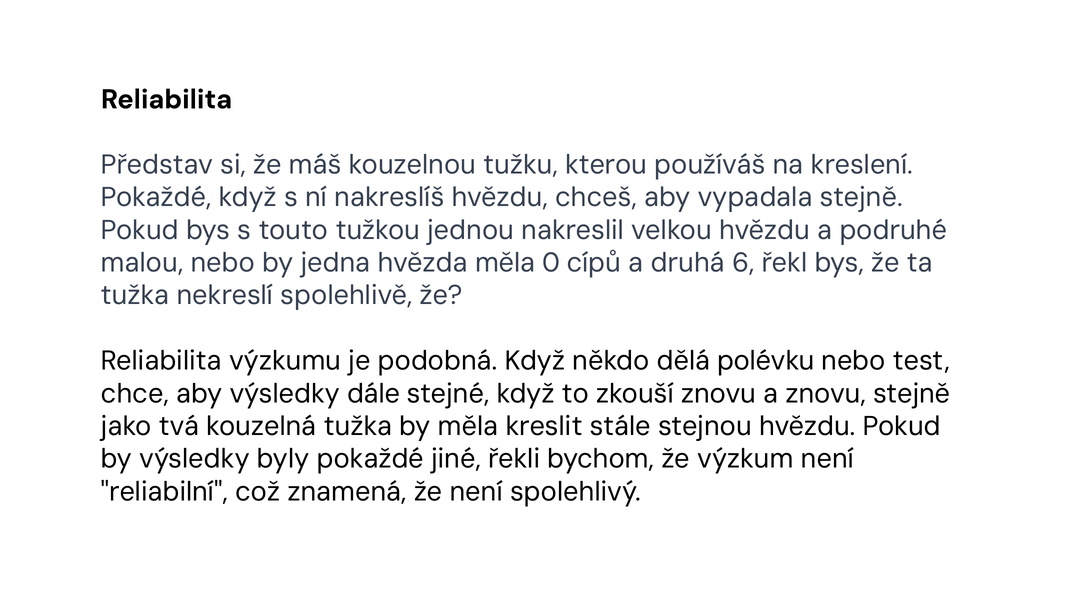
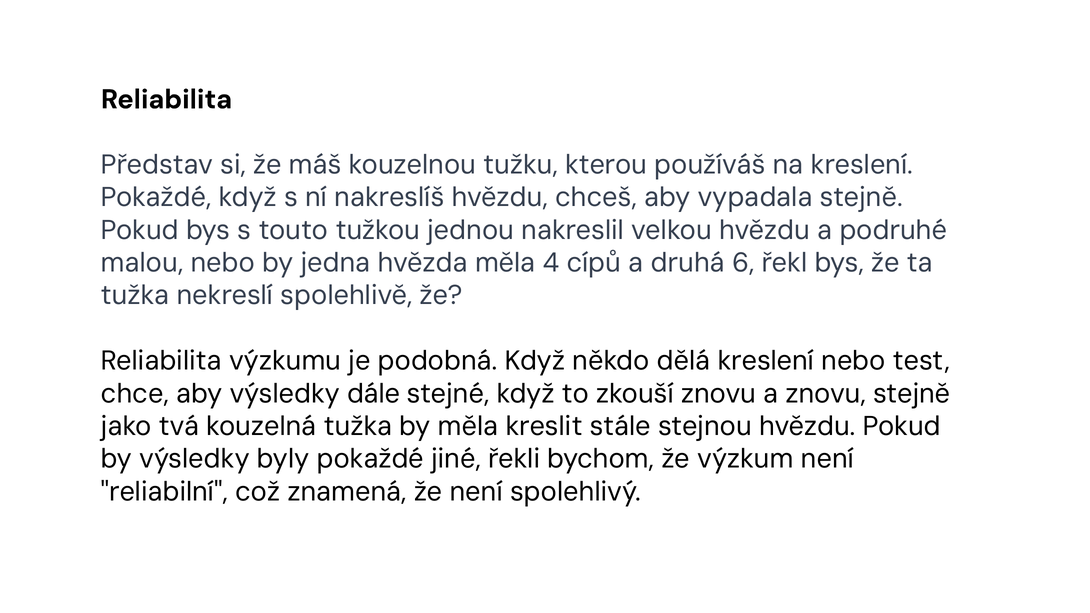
0: 0 -> 4
dělá polévku: polévku -> kreslení
